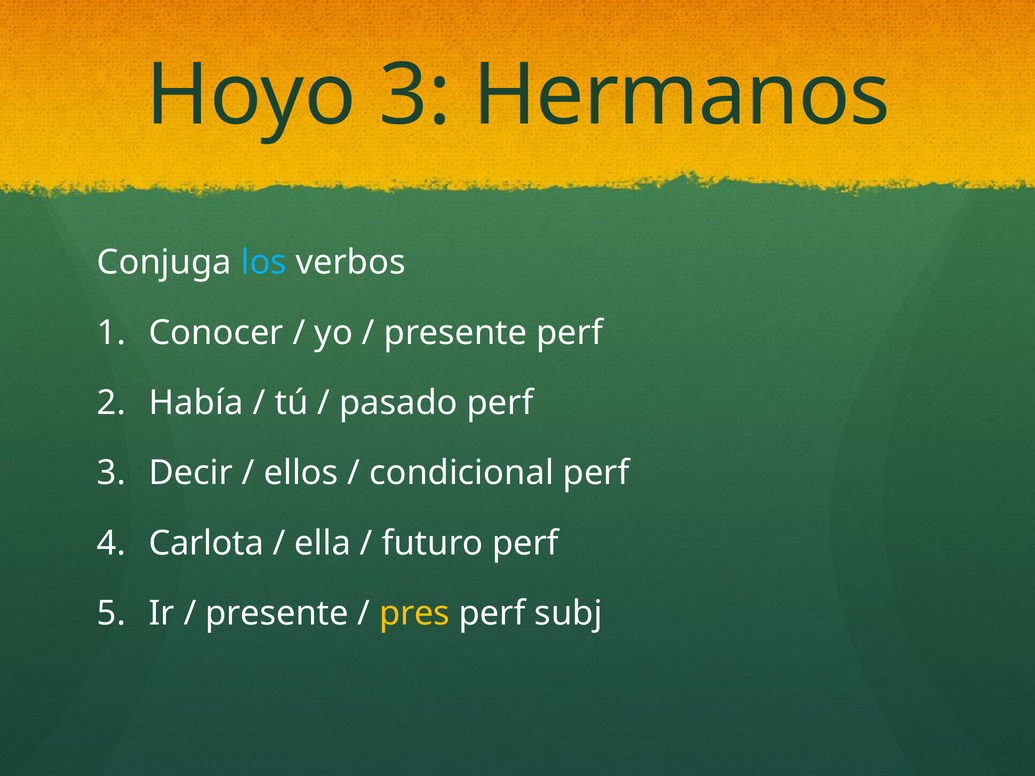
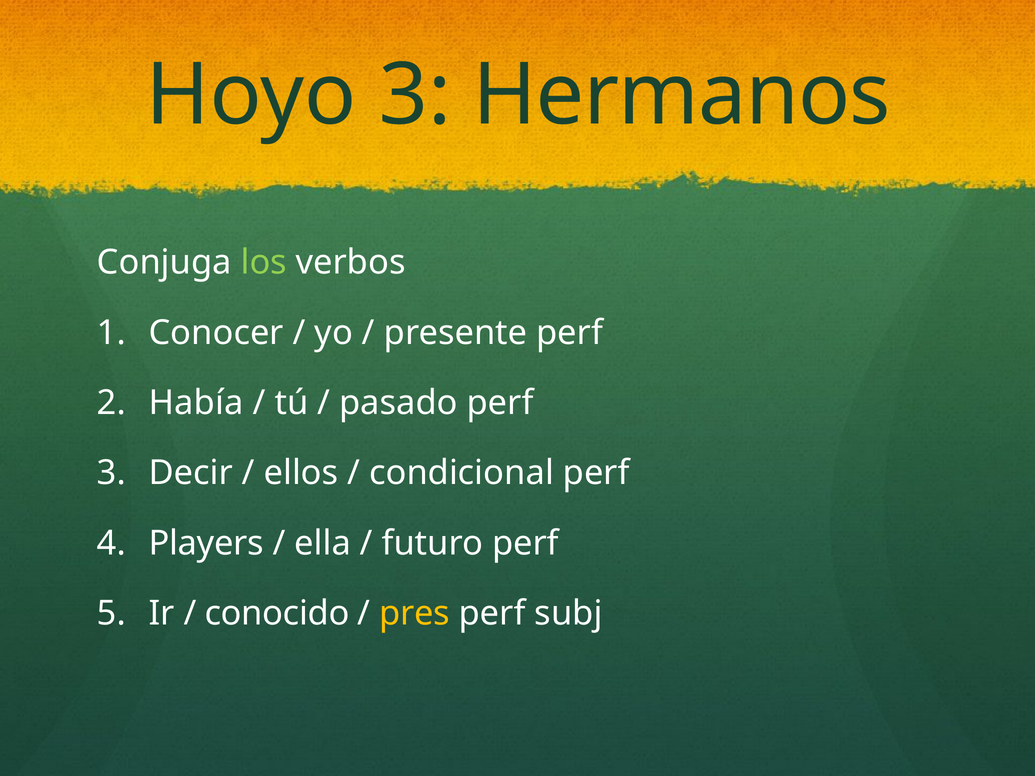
los colour: light blue -> light green
Carlota: Carlota -> Players
presente at (277, 614): presente -> conocido
